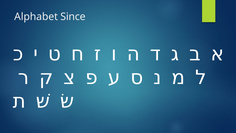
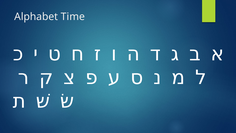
Since: Since -> Time
